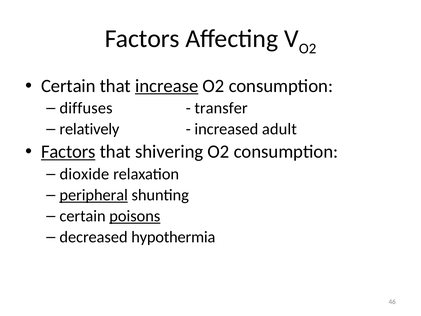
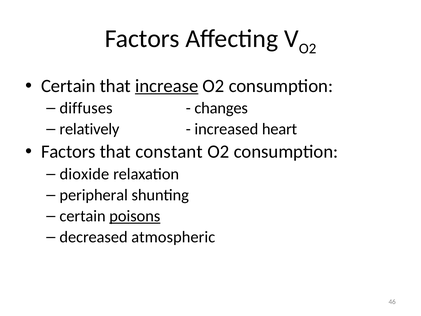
transfer: transfer -> changes
adult: adult -> heart
Factors at (68, 152) underline: present -> none
shivering: shivering -> constant
peripheral underline: present -> none
hypothermia: hypothermia -> atmospheric
